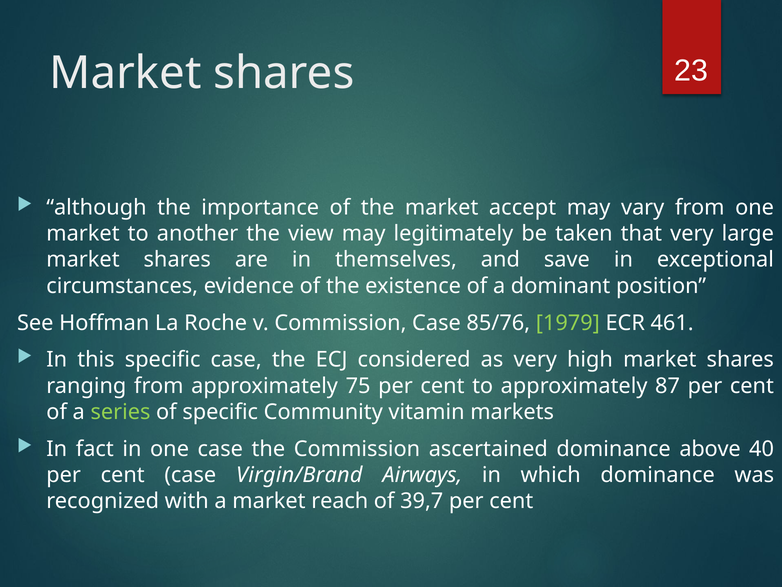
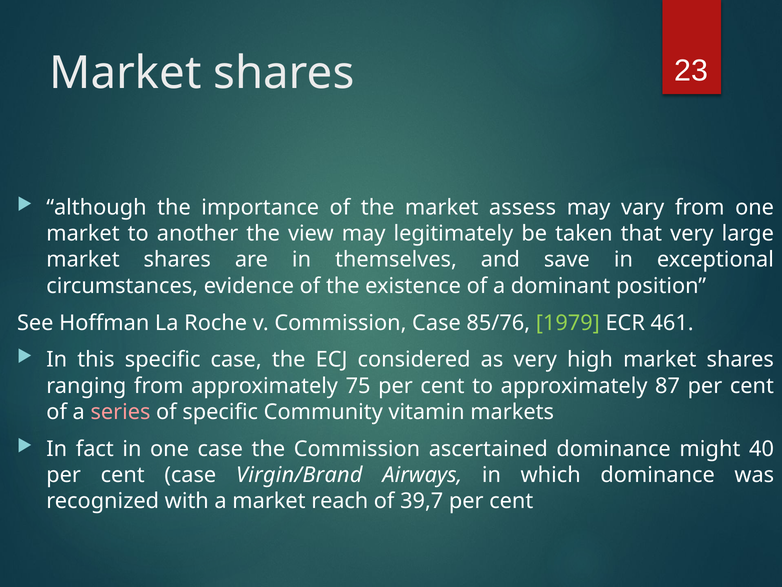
accept: accept -> assess
series colour: light green -> pink
above: above -> might
